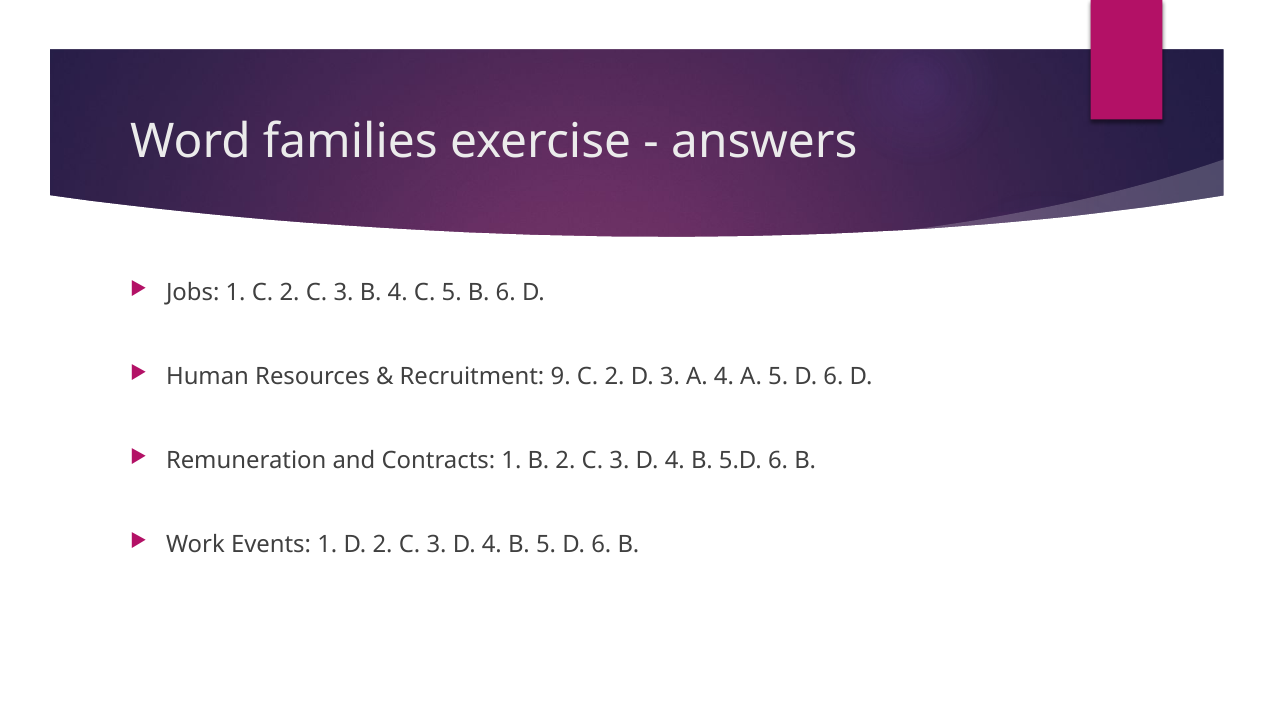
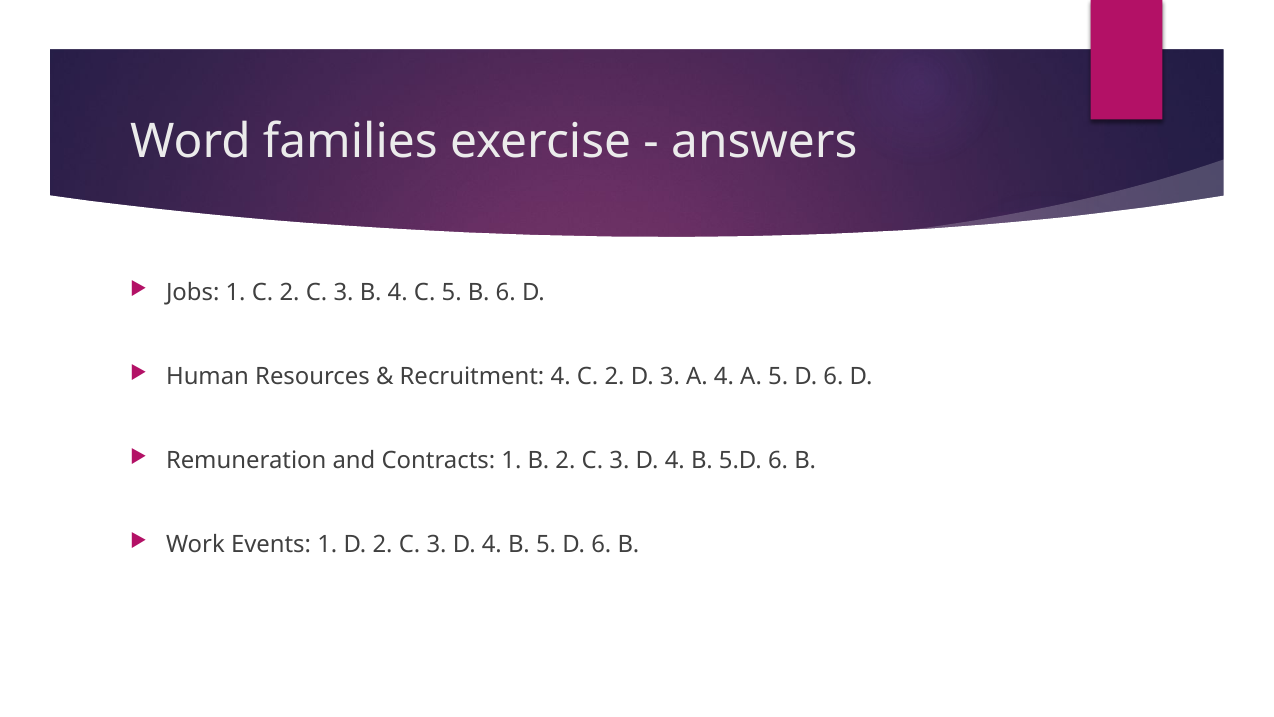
Recruitment 9: 9 -> 4
